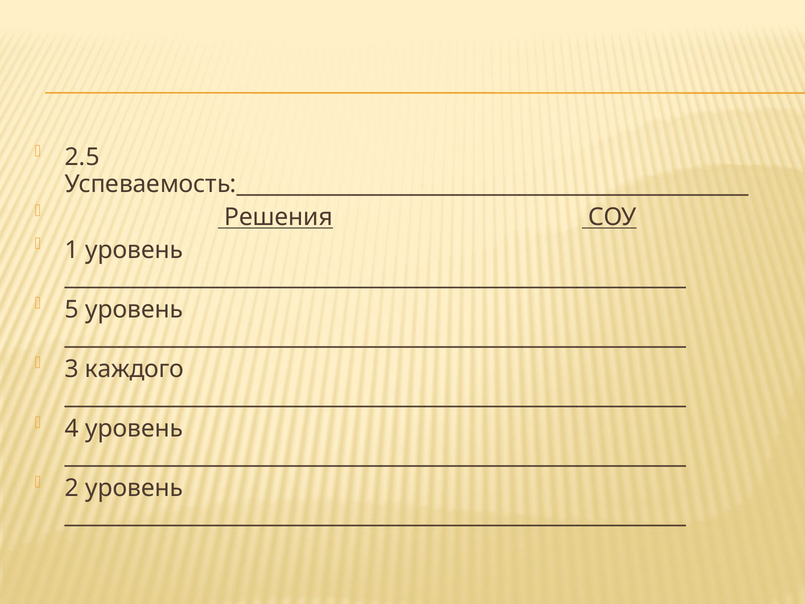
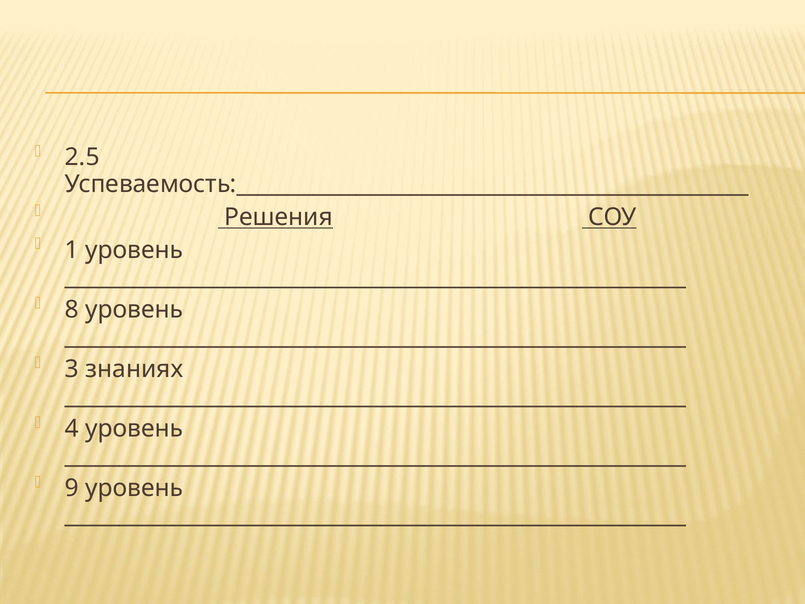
5: 5 -> 8
каждого: каждого -> знаниях
2: 2 -> 9
